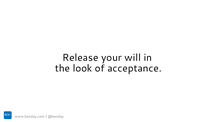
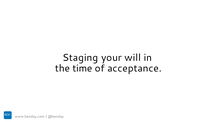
Release: Release -> Staging
look: look -> time
